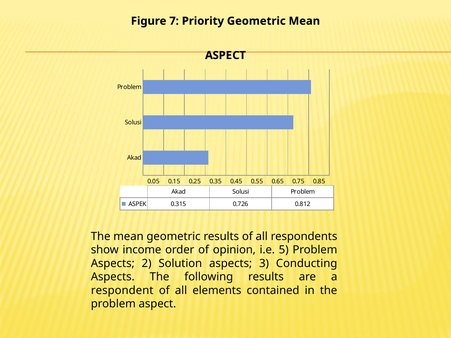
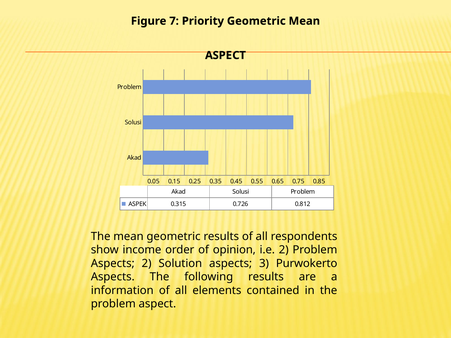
i.e 5: 5 -> 2
Conducting: Conducting -> Purwokerto
respondent: respondent -> information
